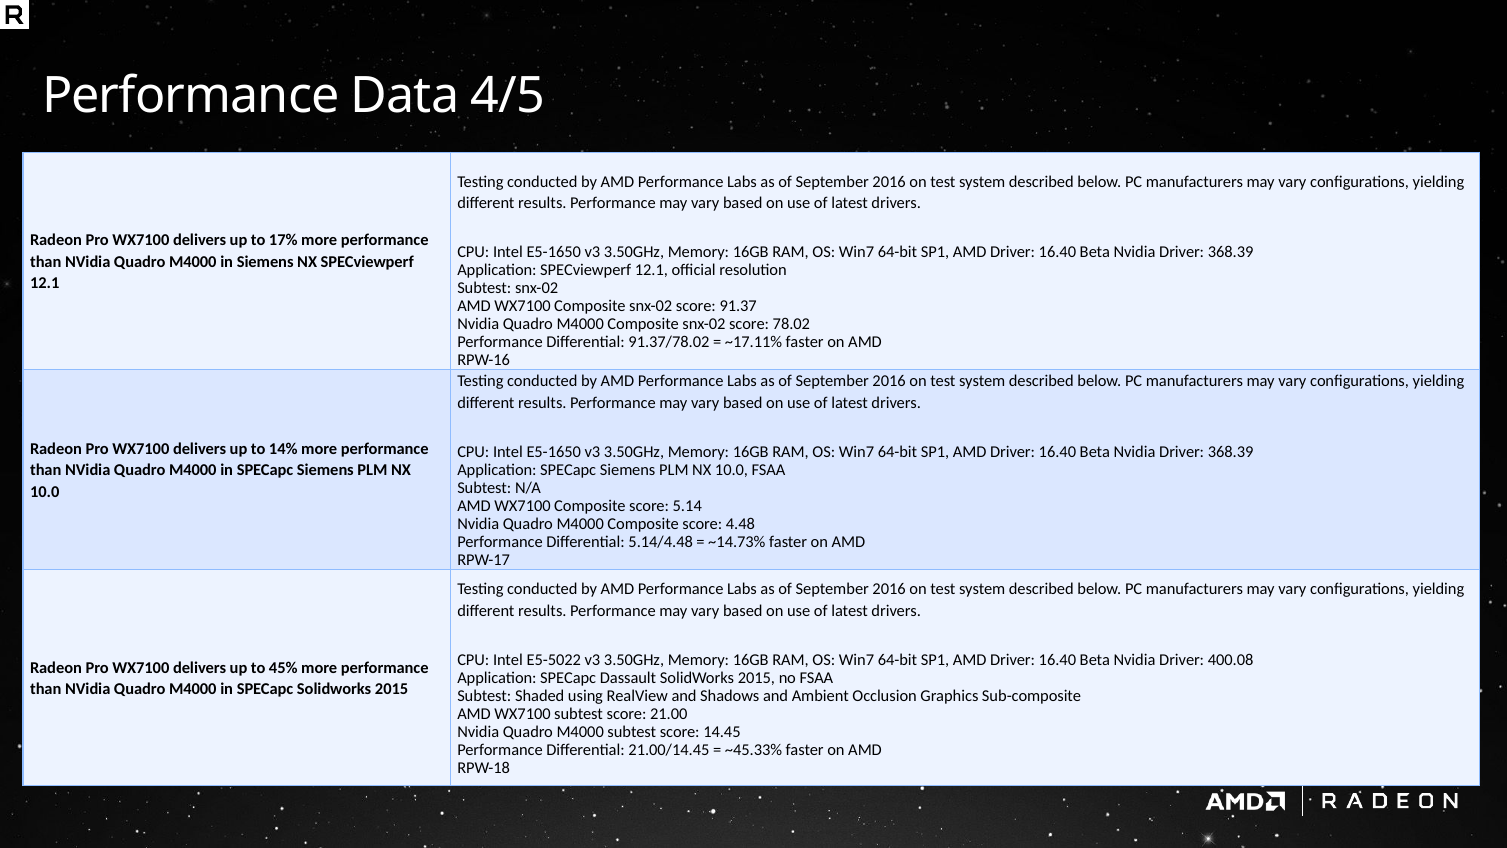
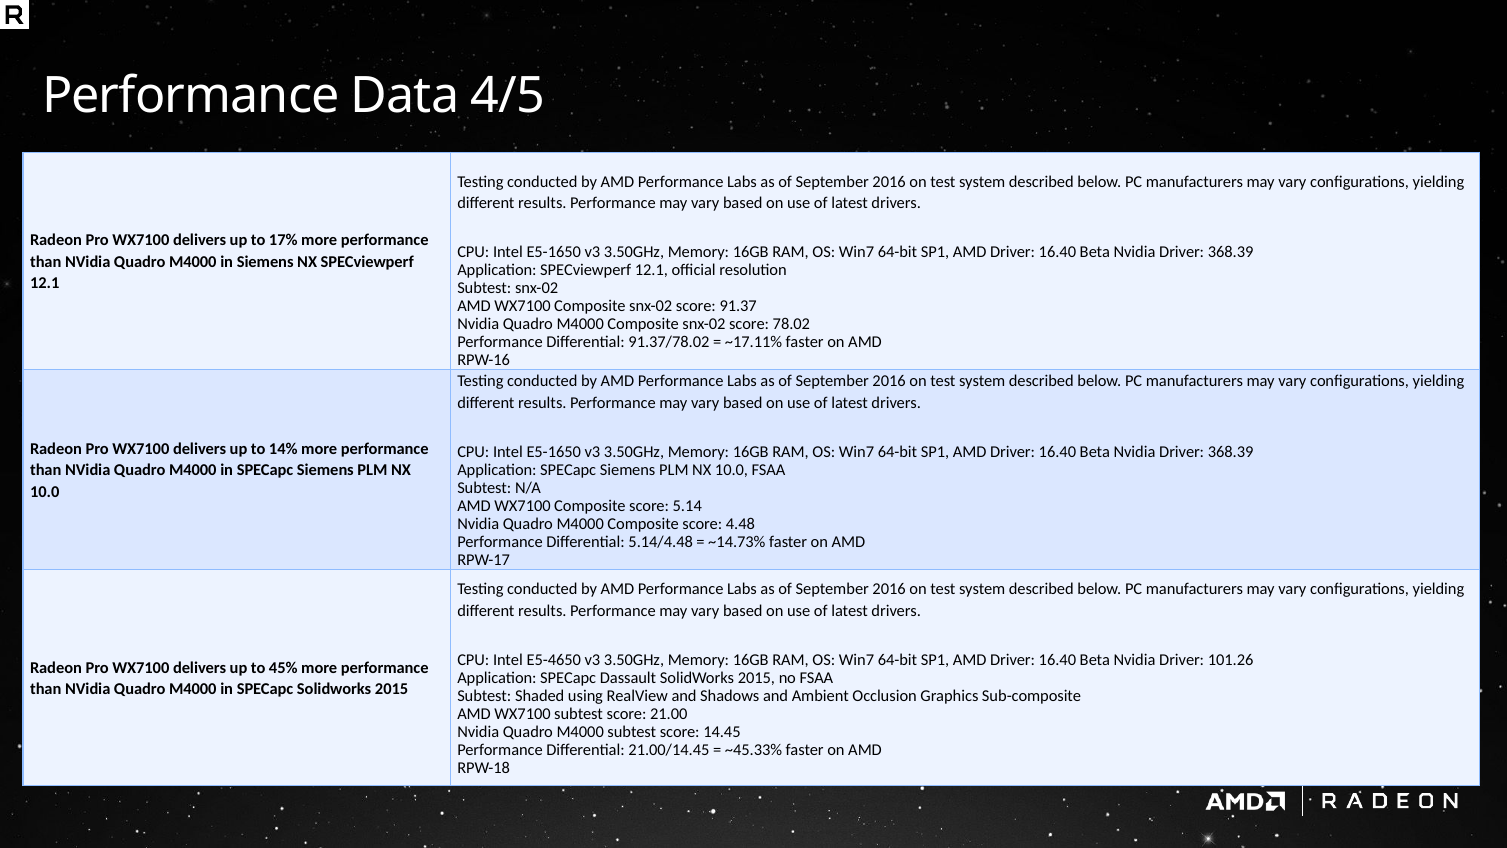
E5-5022: E5-5022 -> E5-4650
400.08: 400.08 -> 101.26
